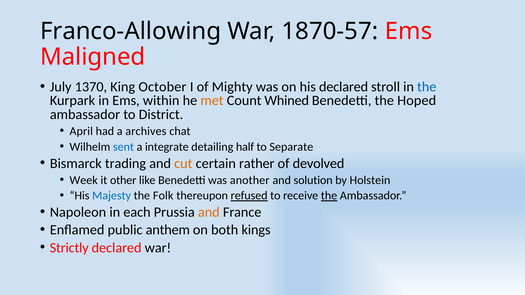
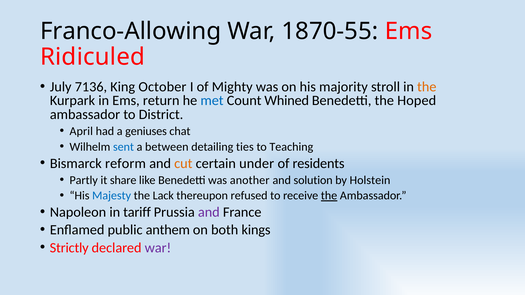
1870-57: 1870-57 -> 1870-55
Maligned: Maligned -> Ridiculed
1370: 1370 -> 7136
his declared: declared -> majority
the at (427, 87) colour: blue -> orange
within: within -> return
met colour: orange -> blue
archives: archives -> geniuses
integrate: integrate -> between
half: half -> ties
Separate: Separate -> Teaching
trading: trading -> reform
rather: rather -> under
devolved: devolved -> residents
Week: Week -> Partly
other: other -> share
Folk: Folk -> Lack
refused underline: present -> none
each: each -> tariff
and at (209, 212) colour: orange -> purple
war at (158, 248) colour: black -> purple
